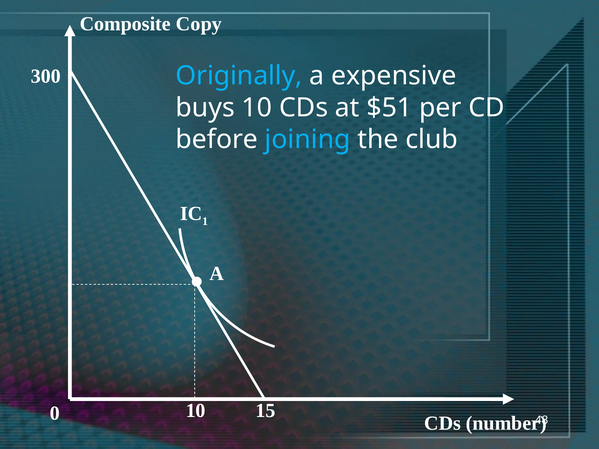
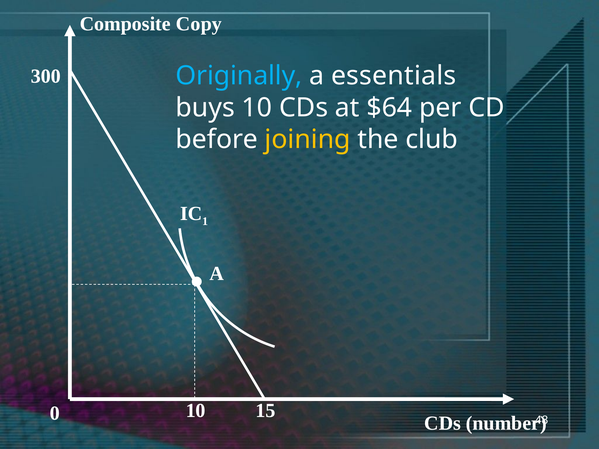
expensive: expensive -> essentials
$51: $51 -> $64
joining colour: light blue -> yellow
